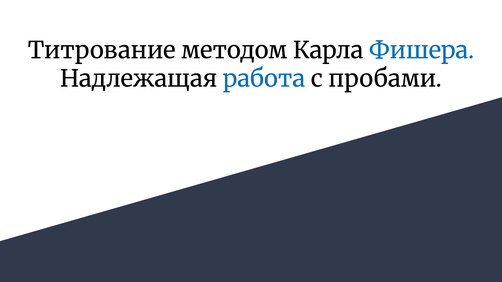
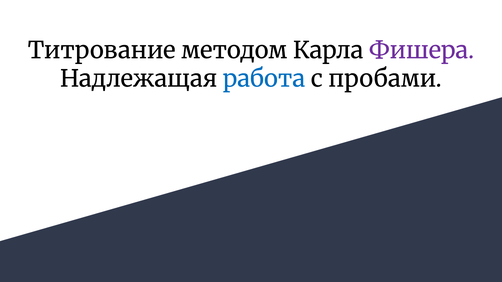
Фишера colour: blue -> purple
